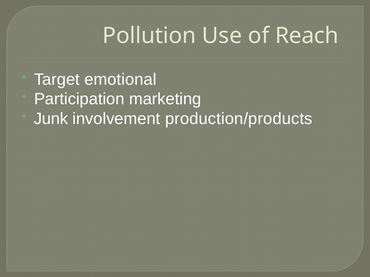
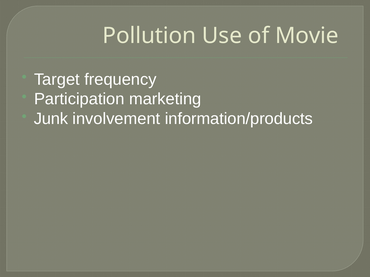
Reach: Reach -> Movie
emotional: emotional -> frequency
production/products: production/products -> information/products
